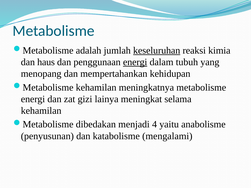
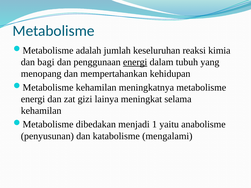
keseluruhan underline: present -> none
haus: haus -> bagi
4: 4 -> 1
